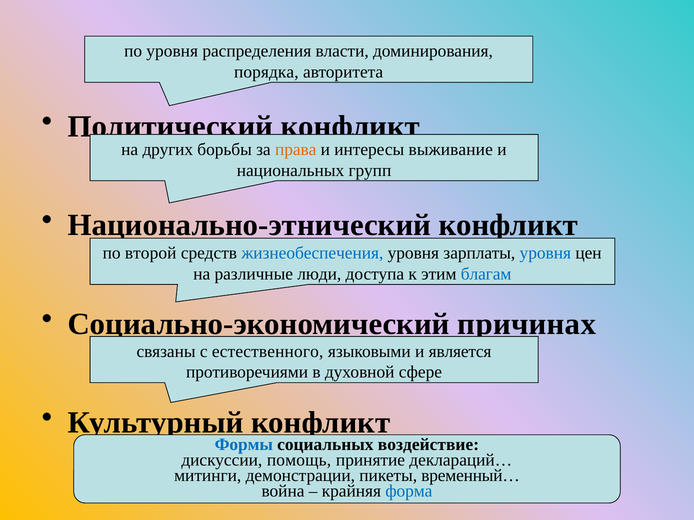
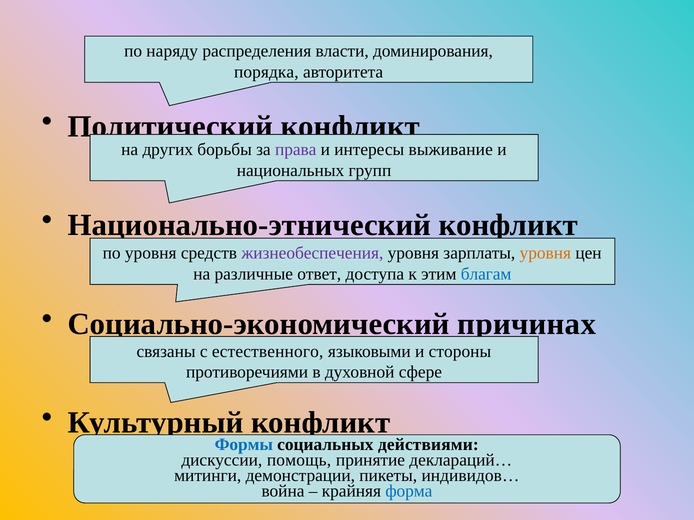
по уровня: уровня -> наряду
права colour: orange -> purple
по второй: второй -> уровня
жизнеобеспечения colour: blue -> purple
уровня at (545, 253) colour: blue -> orange
люди: люди -> ответ
является: является -> стороны
воздействие: воздействие -> действиями
временный…: временный… -> индивидов…
